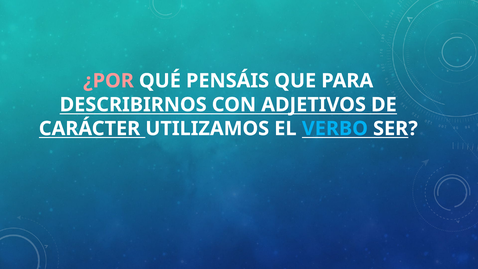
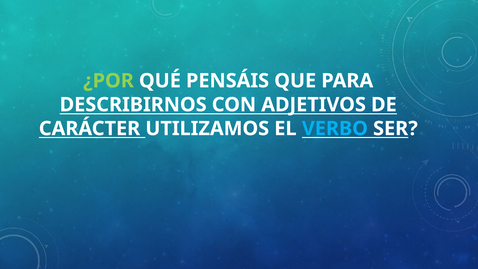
¿POR colour: pink -> light green
